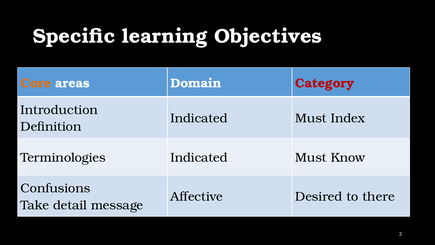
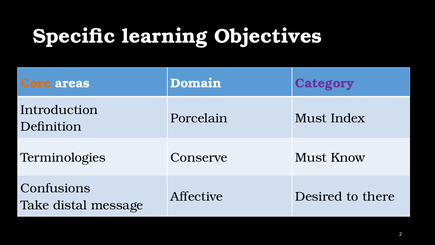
Category colour: red -> purple
Indicated at (199, 118): Indicated -> Porcelain
Terminologies Indicated: Indicated -> Conserve
detail: detail -> distal
